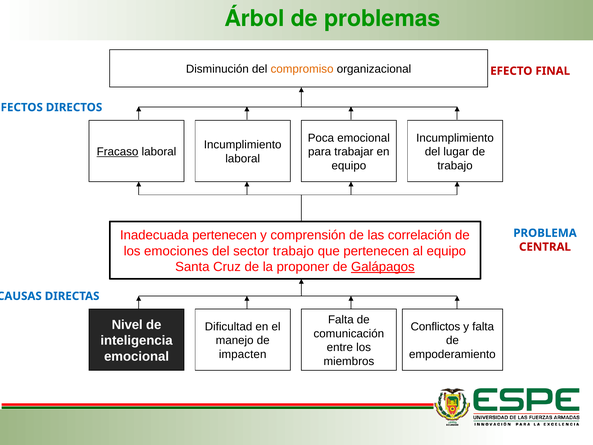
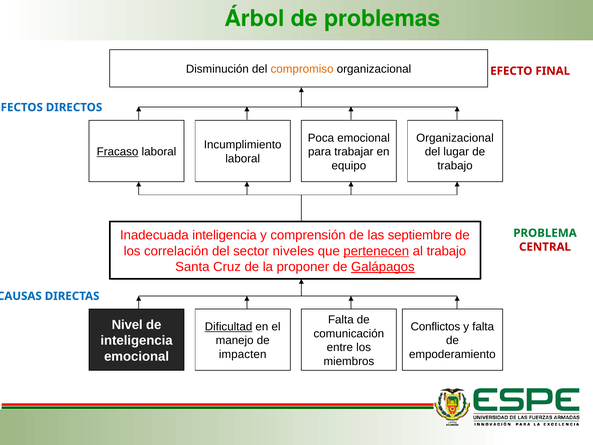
Incumplimiento at (455, 138): Incumplimiento -> Organizacional
Inadecuada pertenecen: pertenecen -> inteligencia
correlación: correlación -> septiembre
PROBLEMA colour: blue -> green
emociones: emociones -> correlación
sector trabajo: trabajo -> niveles
pertenecen at (376, 251) underline: none -> present
al equipo: equipo -> trabajo
Dificultad underline: none -> present
